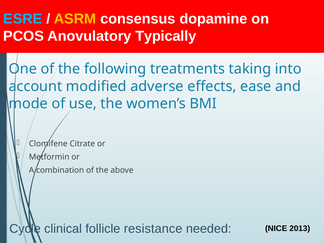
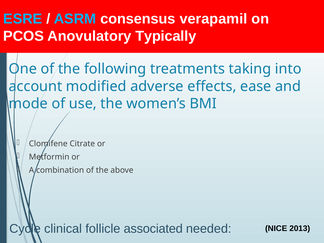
ASRM colour: yellow -> light blue
dopamine: dopamine -> verapamil
resistance: resistance -> associated
